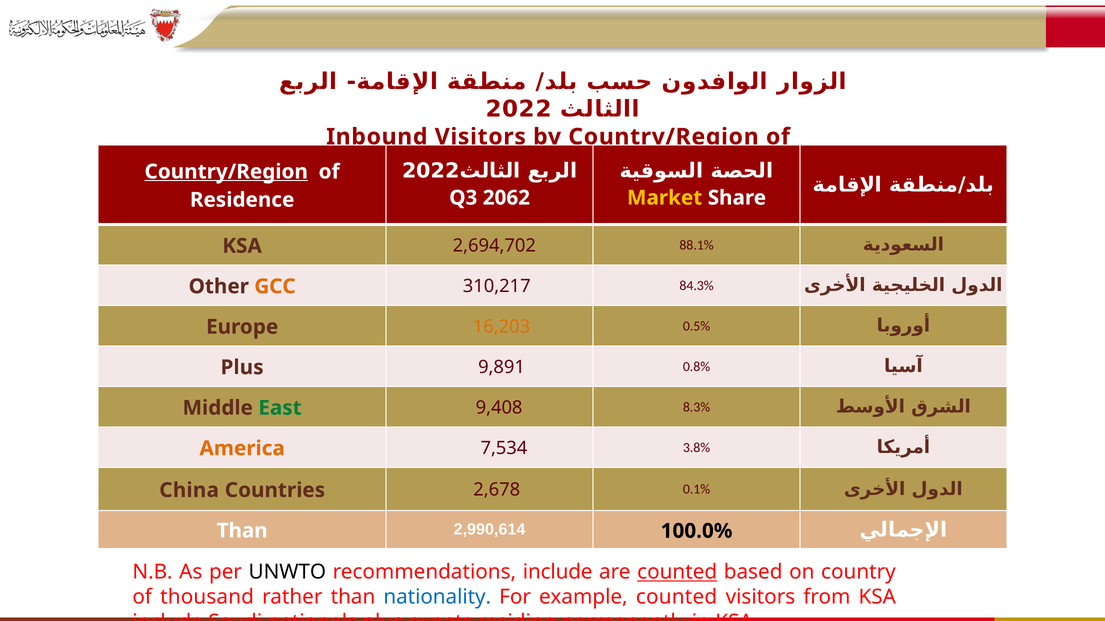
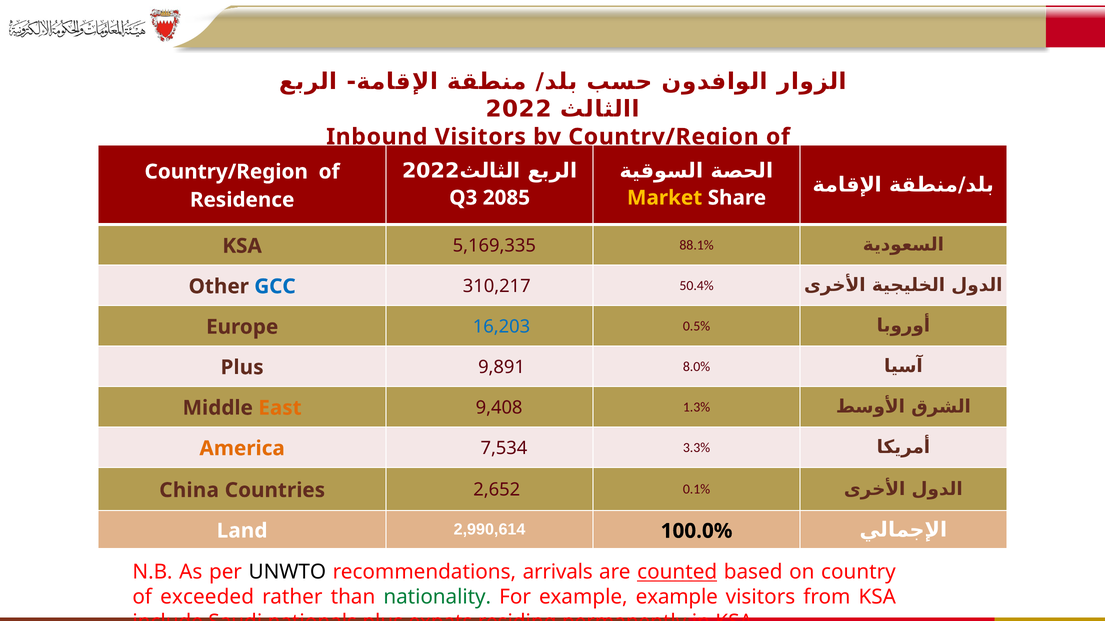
Country/Region at (226, 172) underline: present -> none
2062: 2062 -> 2085
2,694,702: 2,694,702 -> 5,169,335
GCC colour: orange -> blue
84.3%: 84.3% -> 50.4%
16,203 colour: orange -> blue
0.8%: 0.8% -> 8.0%
East colour: green -> orange
8.3%: 8.3% -> 1.3%
3.8%: 3.8% -> 3.3%
2,678: 2,678 -> 2,652
Than at (242, 531): Than -> Land
recommendations include: include -> arrivals
thousand: thousand -> exceeded
nationality colour: blue -> green
example counted: counted -> example
